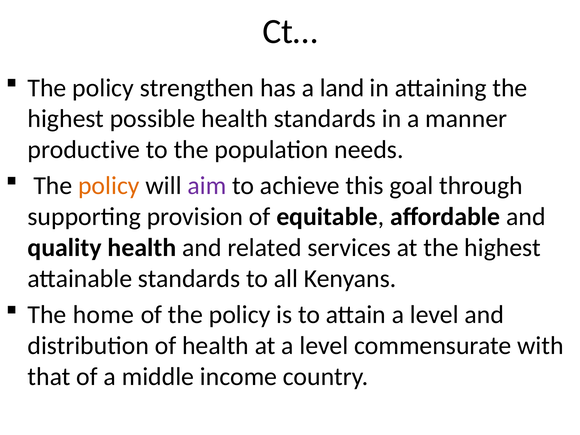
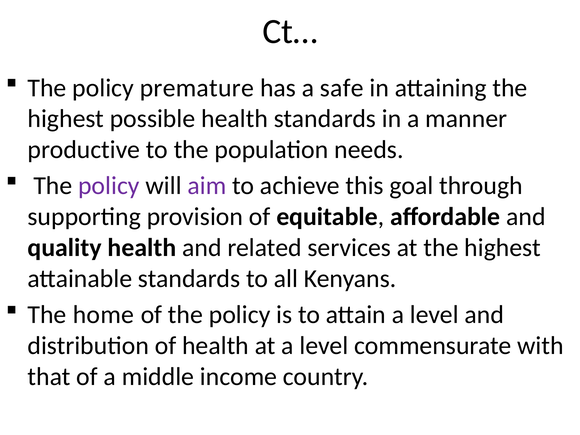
strengthen: strengthen -> premature
land: land -> safe
policy at (109, 186) colour: orange -> purple
